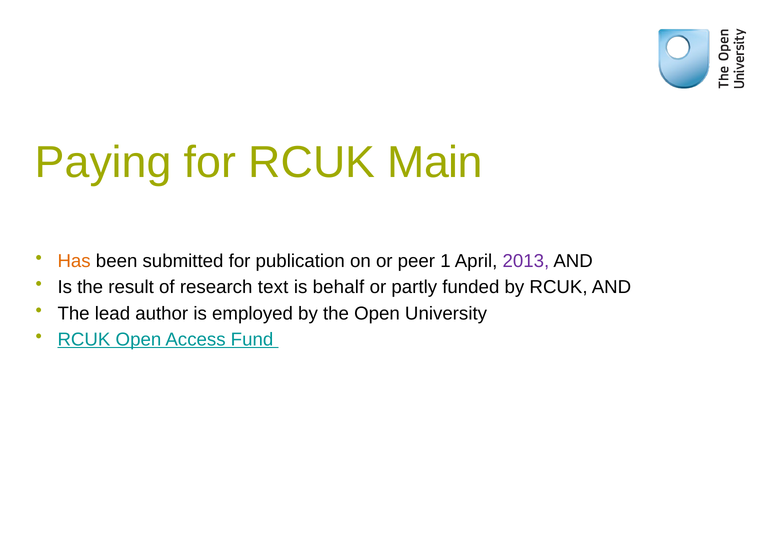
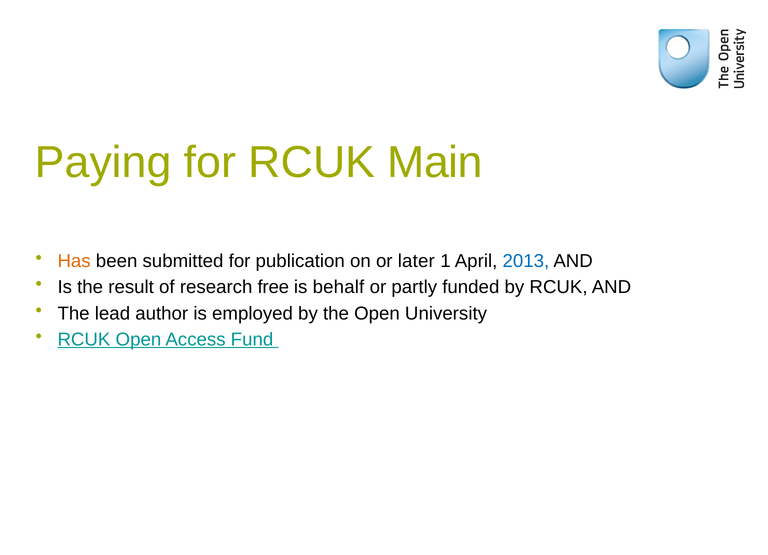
peer: peer -> later
2013 colour: purple -> blue
text: text -> free
